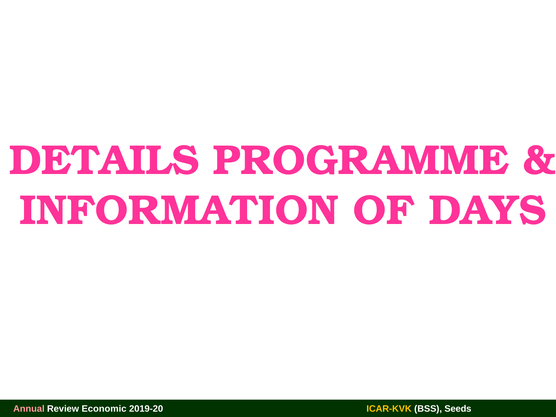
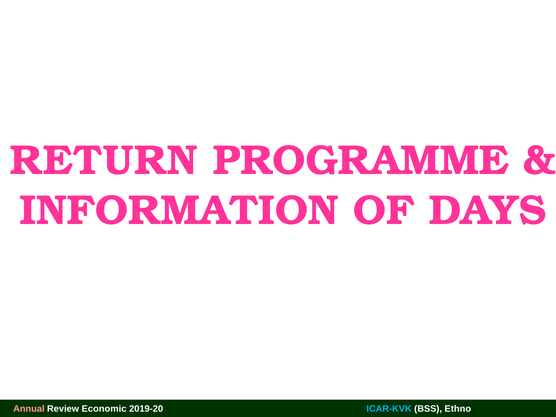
DETAILS: DETAILS -> RETURN
ICAR-KVK colour: yellow -> light blue
Seeds: Seeds -> Ethno
